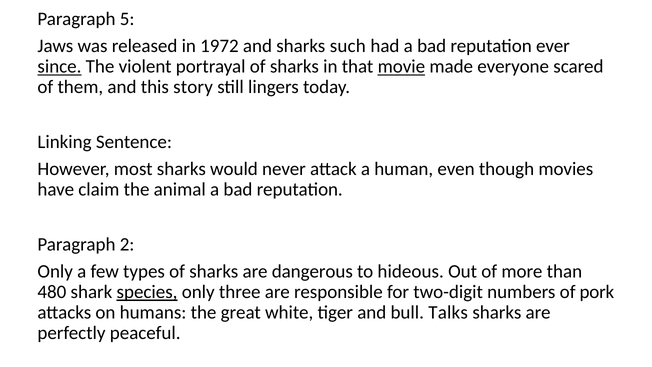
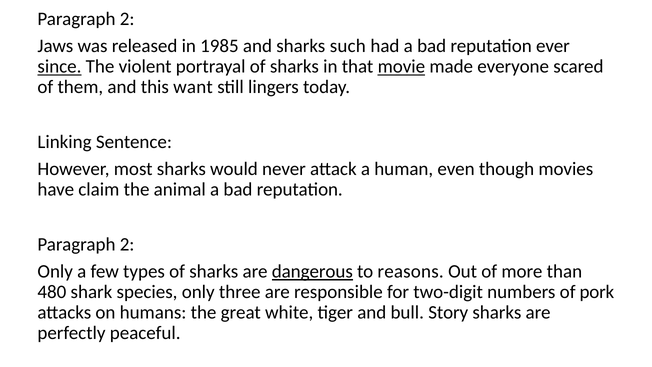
5 at (127, 19): 5 -> 2
1972: 1972 -> 1985
story: story -> want
dangerous underline: none -> present
hideous: hideous -> reasons
species underline: present -> none
Talks: Talks -> Story
